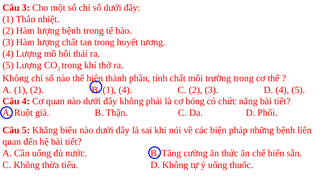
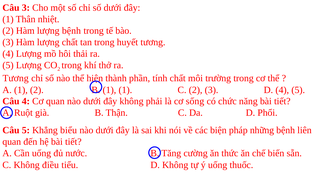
Không at (16, 78): Không -> Tương
1 4: 4 -> 1
bóng: bóng -> sống
thừa: thừa -> điều
